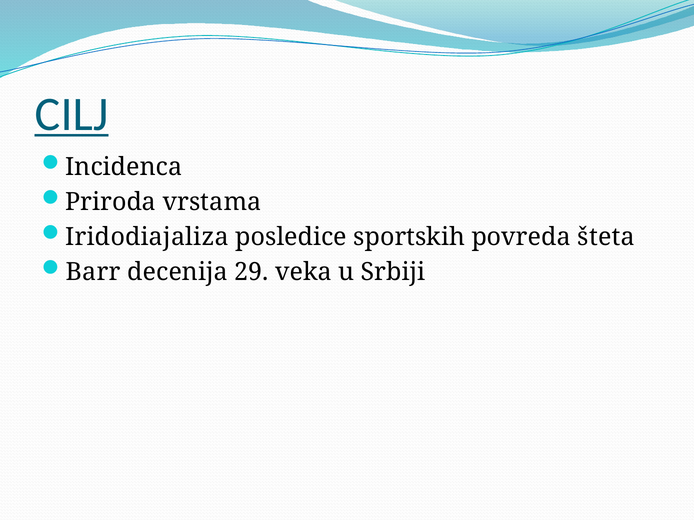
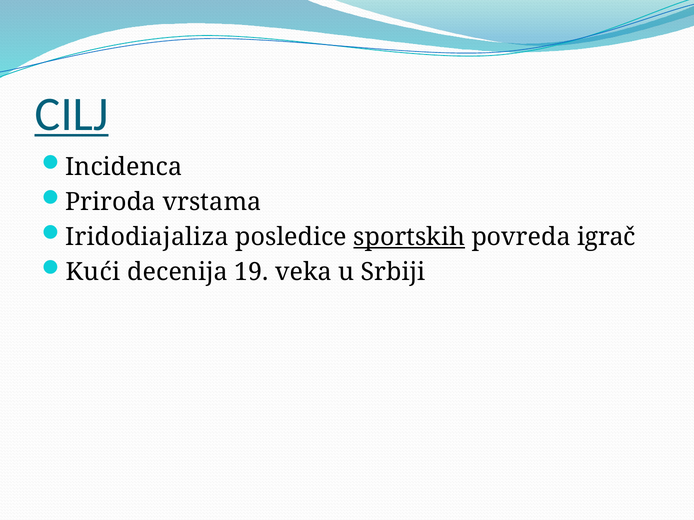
sportskih underline: none -> present
šteta: šteta -> igrač
Barr: Barr -> Kući
29: 29 -> 19
